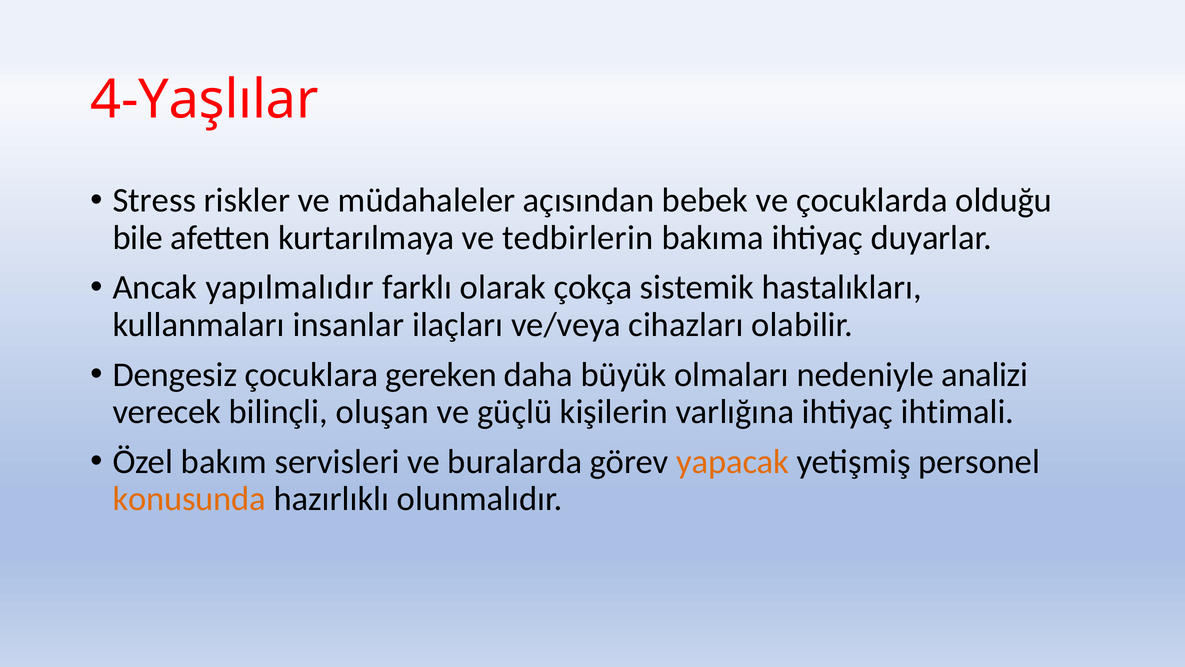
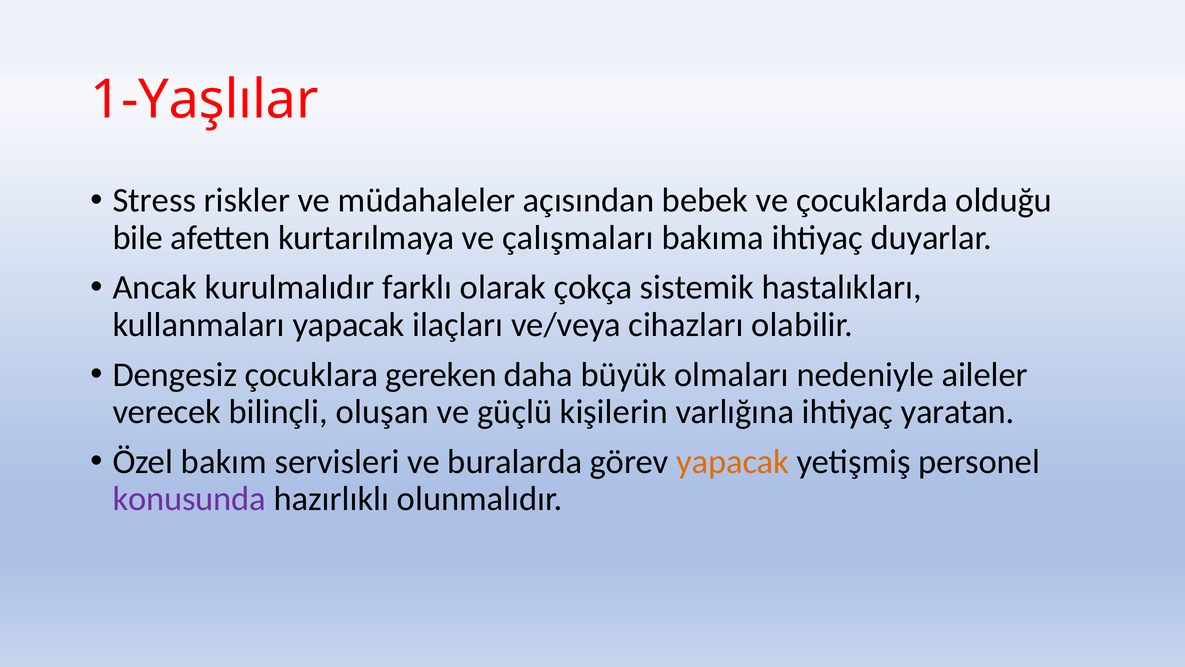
4-Yaşlılar: 4-Yaşlılar -> 1-Yaşlılar
tedbirlerin: tedbirlerin -> çalışmaları
yapılmalıdır: yapılmalıdır -> kurulmalıdır
kullanmaları insanlar: insanlar -> yapacak
analizi: analizi -> aileler
ihtimali: ihtimali -> yaratan
konusunda colour: orange -> purple
